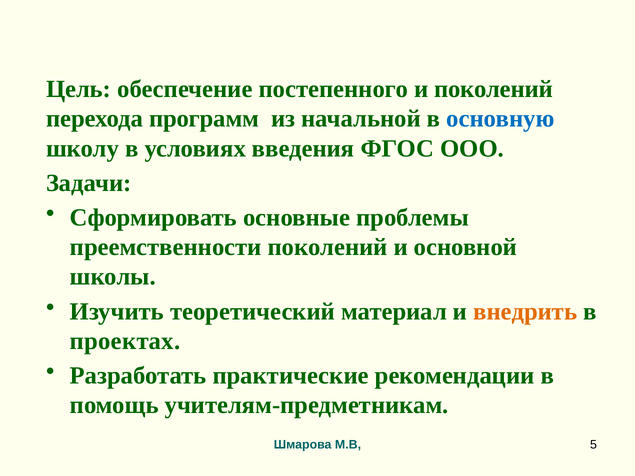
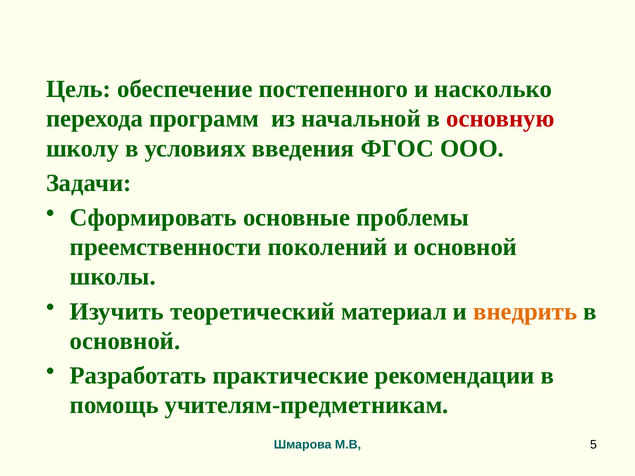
и поколений: поколений -> насколько
основную colour: blue -> red
проектах at (125, 341): проектах -> основной
